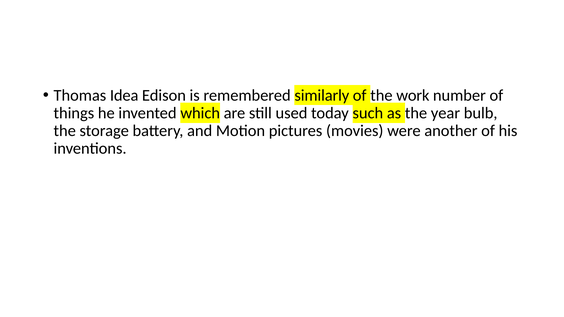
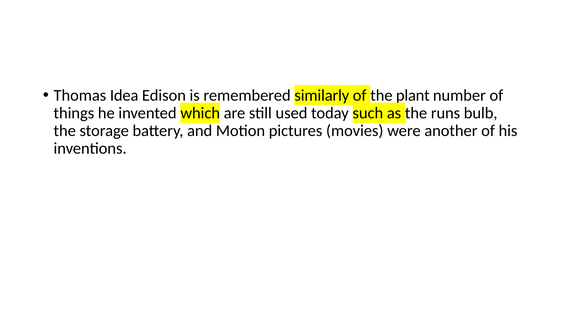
work: work -> plant
year: year -> runs
